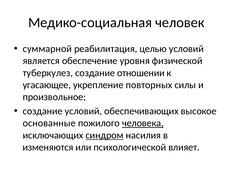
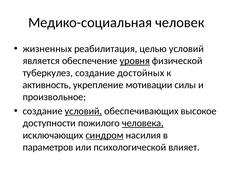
суммарной: суммарной -> жизненных
уровня underline: none -> present
отношении: отношении -> достойных
угасающее: угасающее -> активность
повторных: повторных -> мотивации
условий at (83, 111) underline: none -> present
основанные: основанные -> доступности
изменяются: изменяются -> параметров
